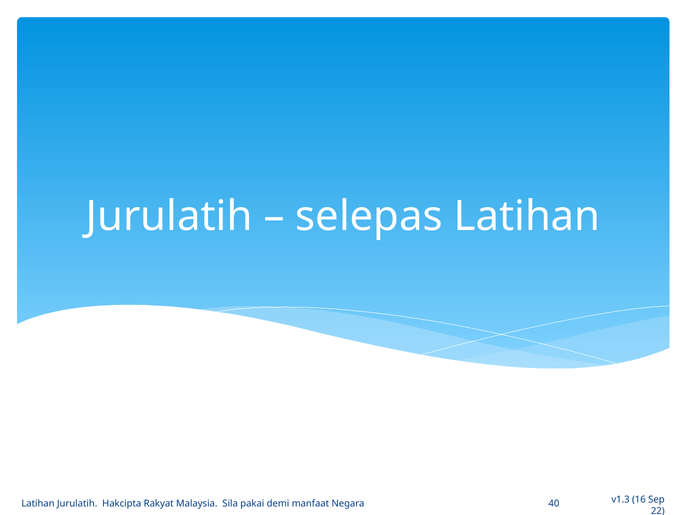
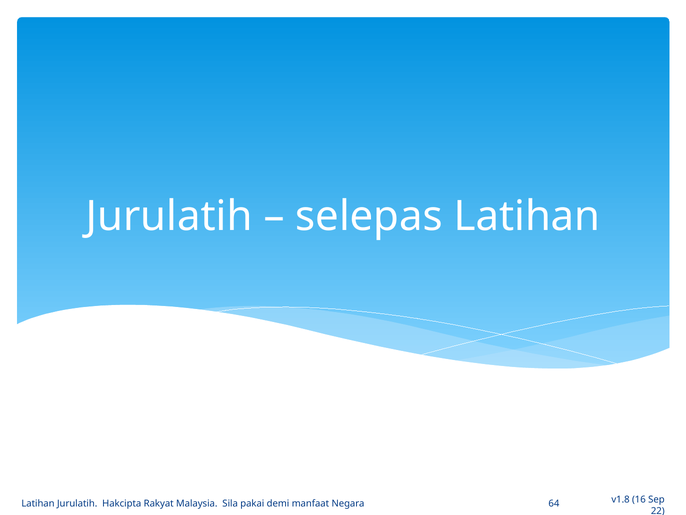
v1.3: v1.3 -> v1.8
40: 40 -> 64
